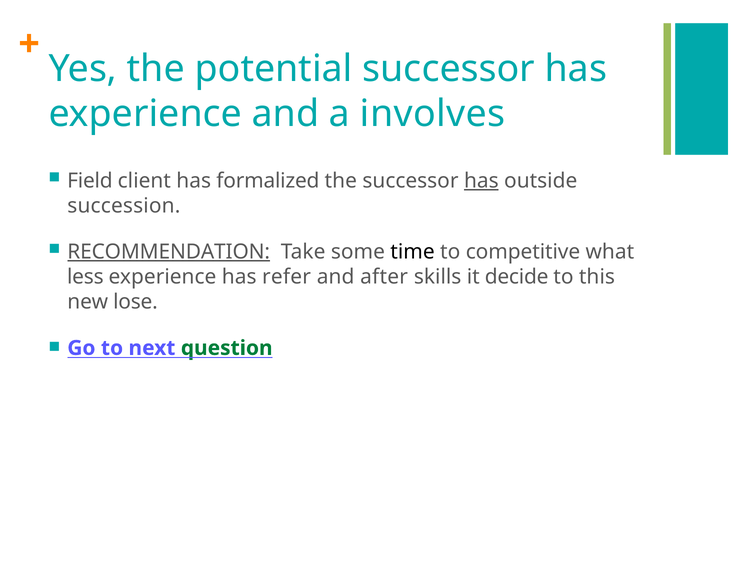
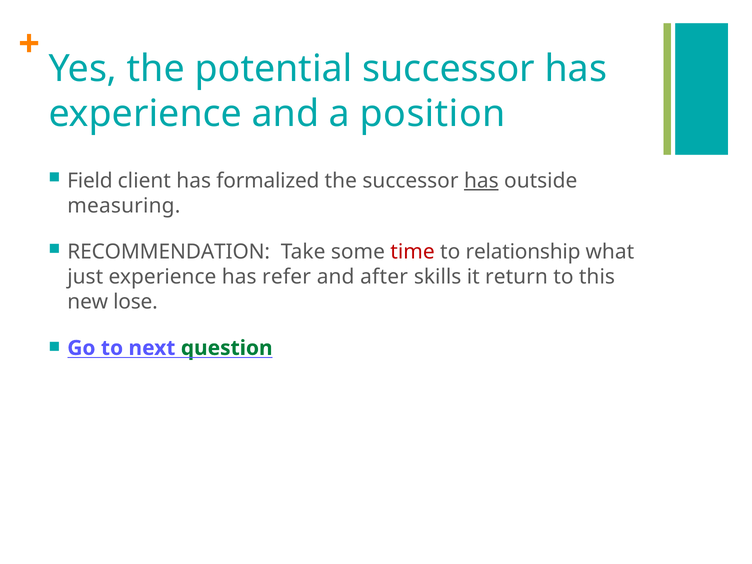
involves: involves -> position
succession: succession -> measuring
RECOMMENDATION underline: present -> none
time colour: black -> red
competitive: competitive -> relationship
less: less -> just
decide: decide -> return
